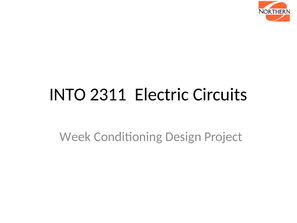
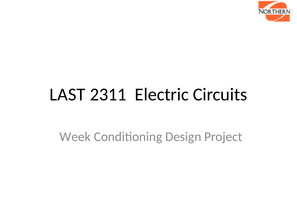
INTO: INTO -> LAST
